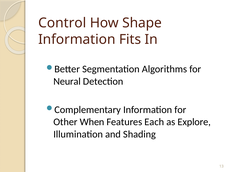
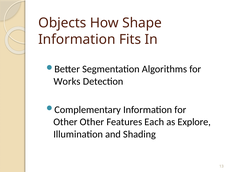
Control: Control -> Objects
Neural: Neural -> Works
Other When: When -> Other
